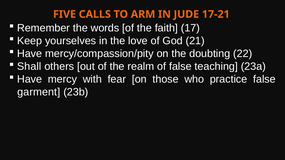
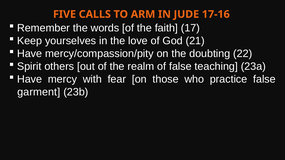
17-21: 17-21 -> 17-16
Shall: Shall -> Spirit
